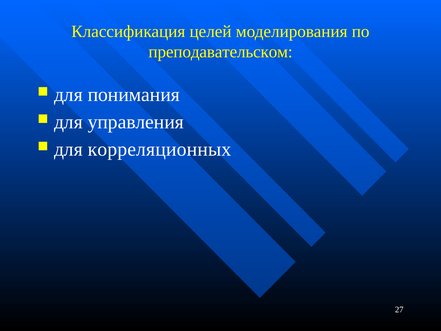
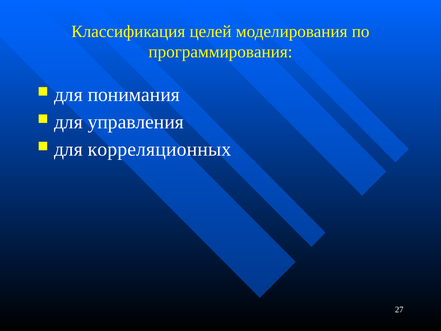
преподавательском: преподавательском -> программирования
